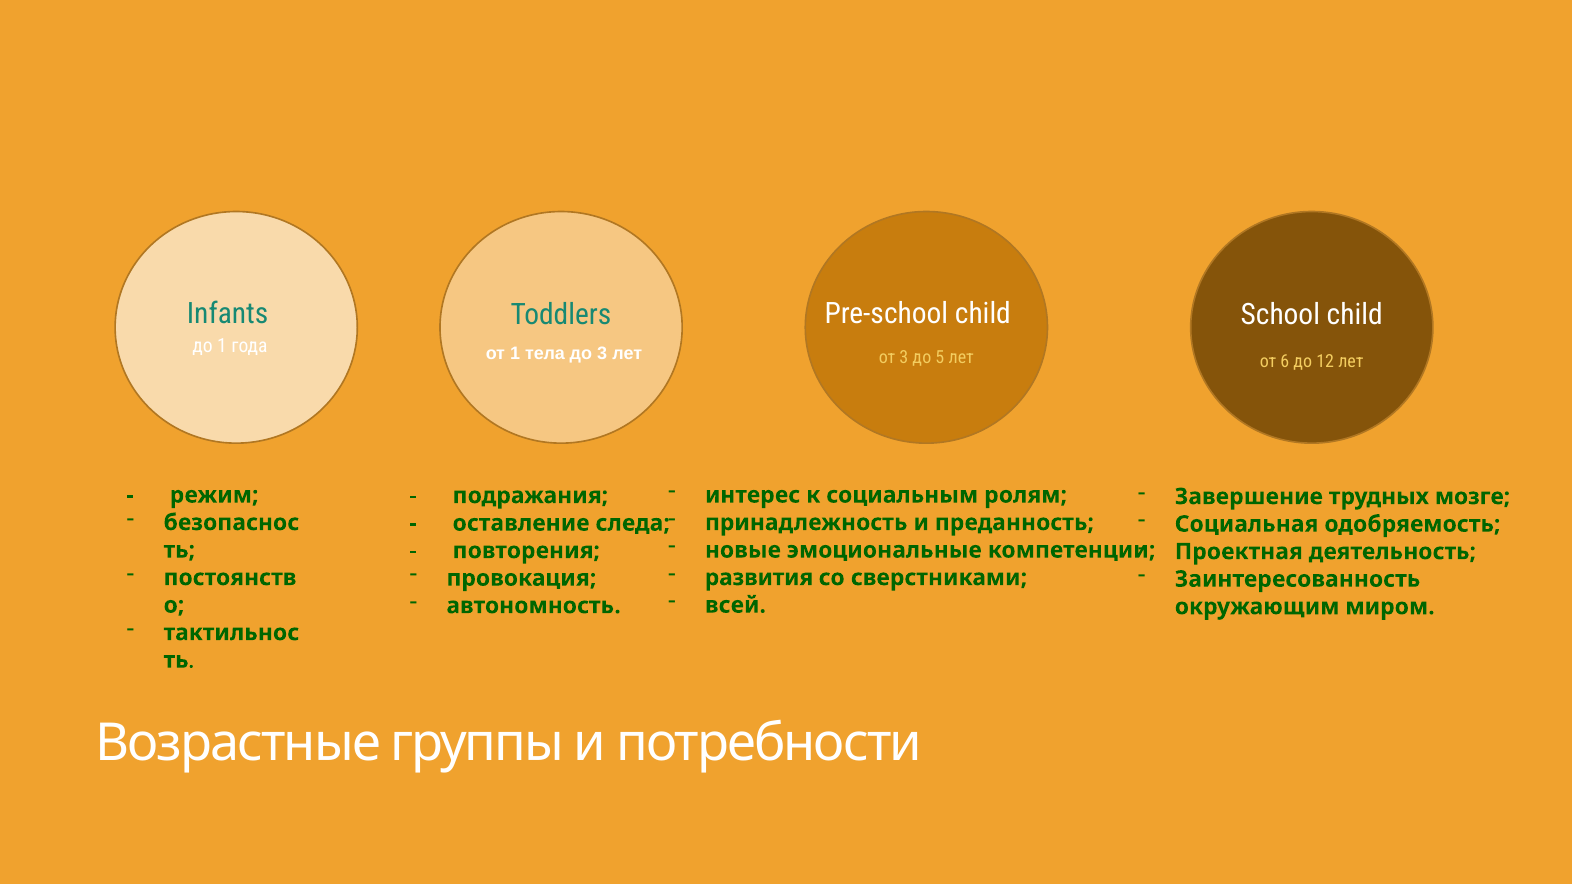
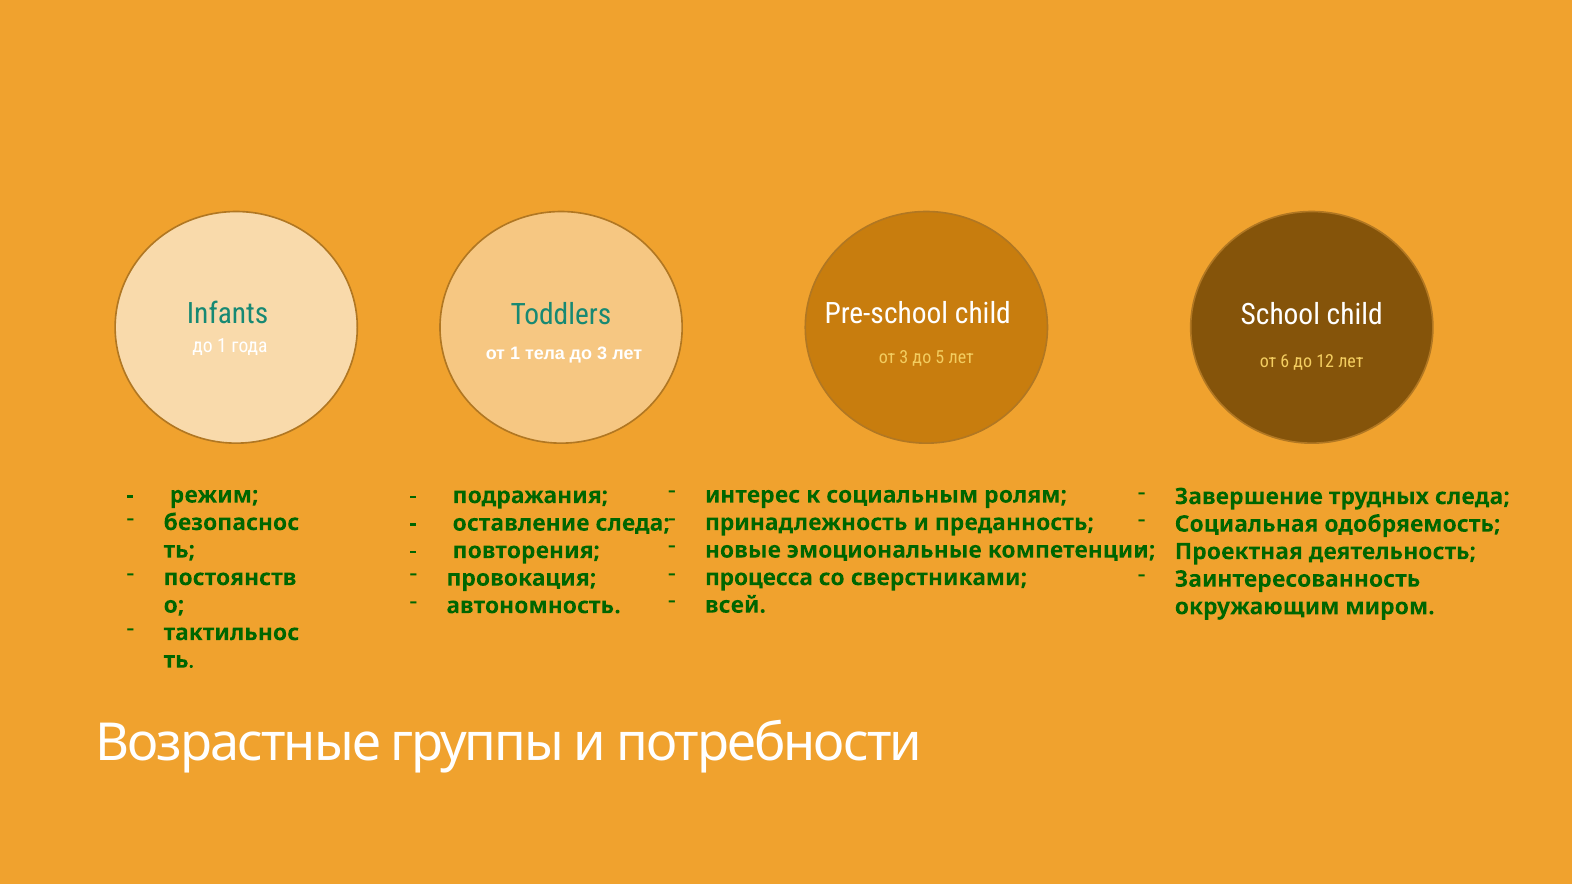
трудных мозге: мозге -> следа
развития: развития -> процесса
